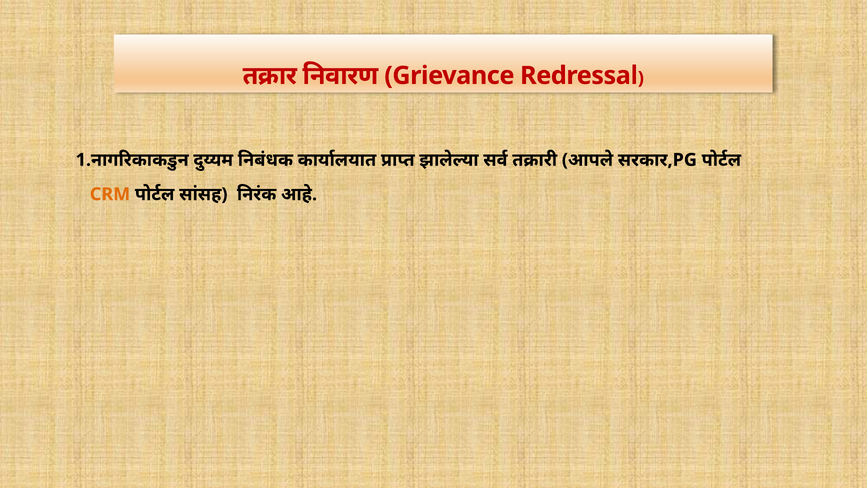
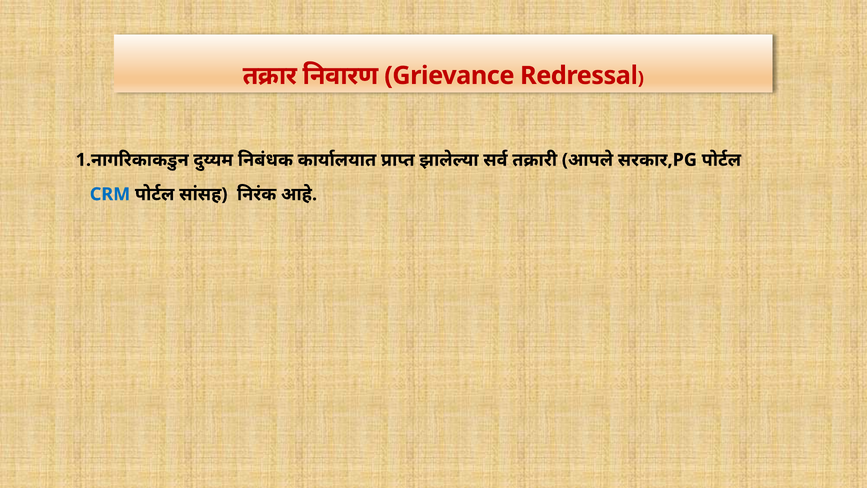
CRM colour: orange -> blue
